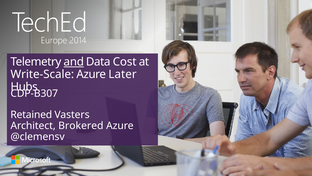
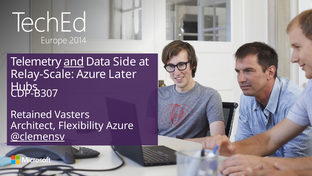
Cost: Cost -> Side
Write-Scale: Write-Scale -> Relay-Scale
Brokered: Brokered -> Flexibility
@clemensv underline: none -> present
